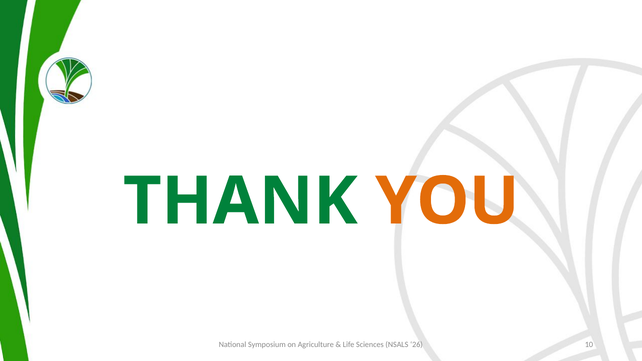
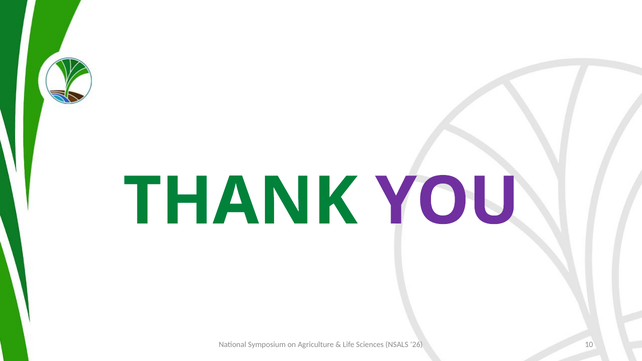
YOU colour: orange -> purple
